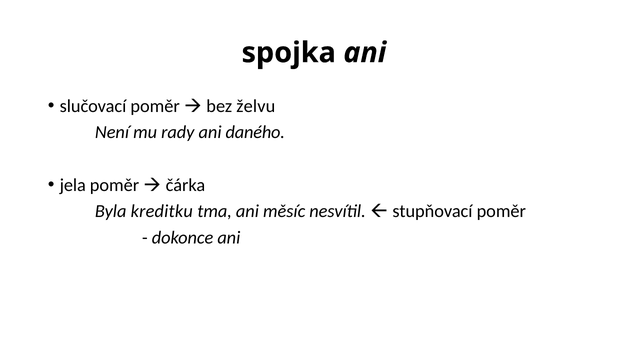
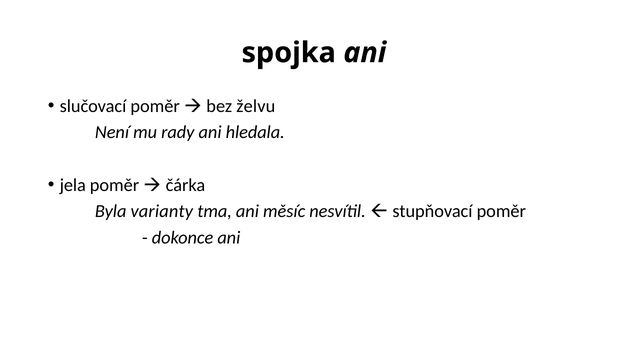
daného: daného -> hledala
kreditku: kreditku -> varianty
